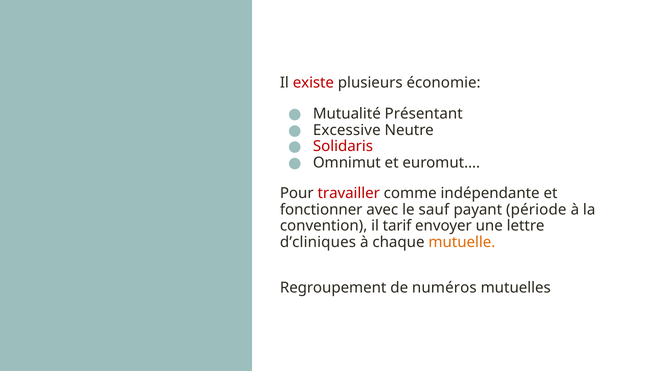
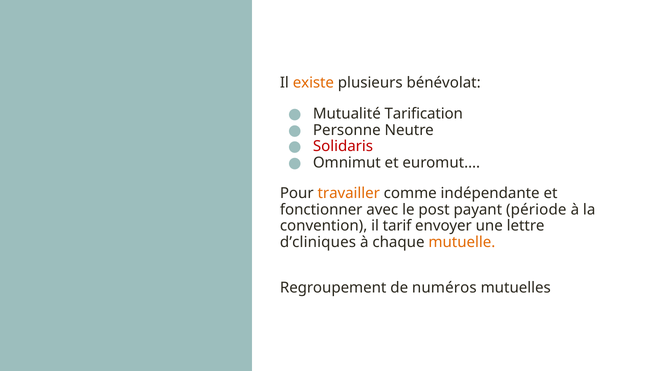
existe colour: red -> orange
économie: économie -> bénévolat
Présentant: Présentant -> Tarification
Excessive: Excessive -> Personne
travailler colour: red -> orange
sauf: sauf -> post
